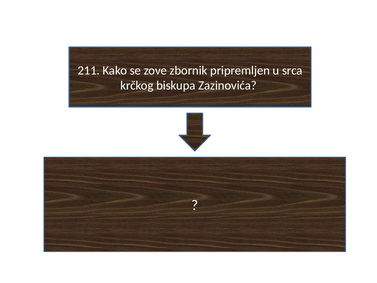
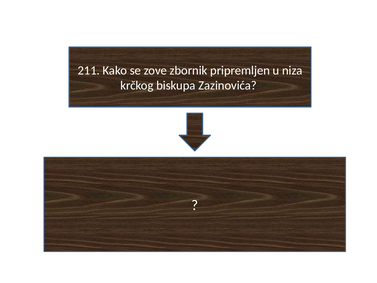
srca: srca -> niza
